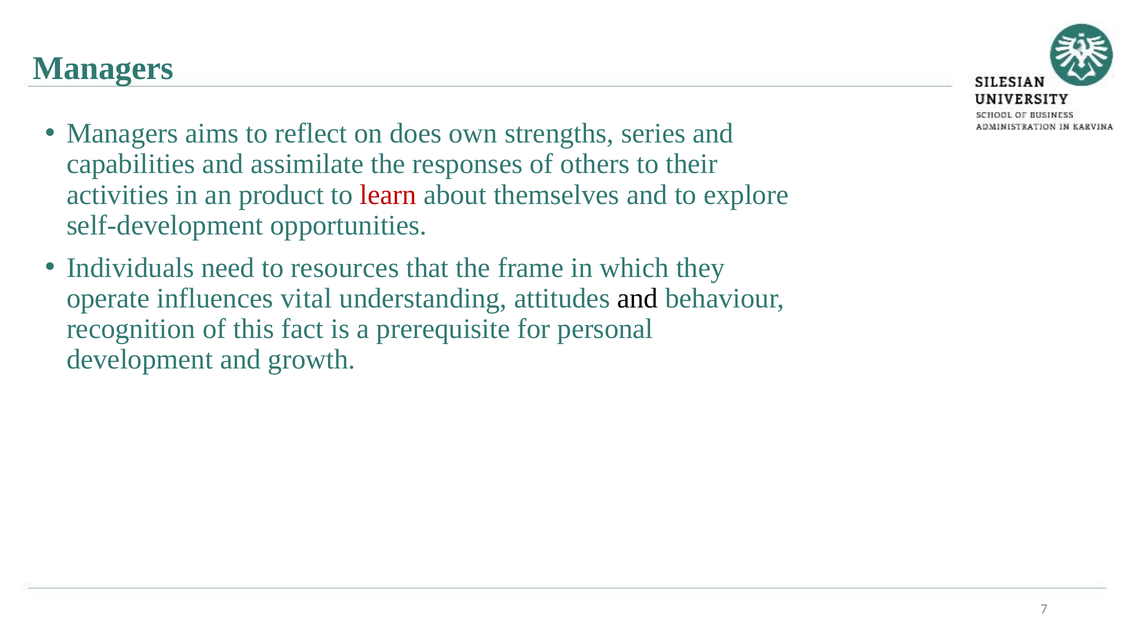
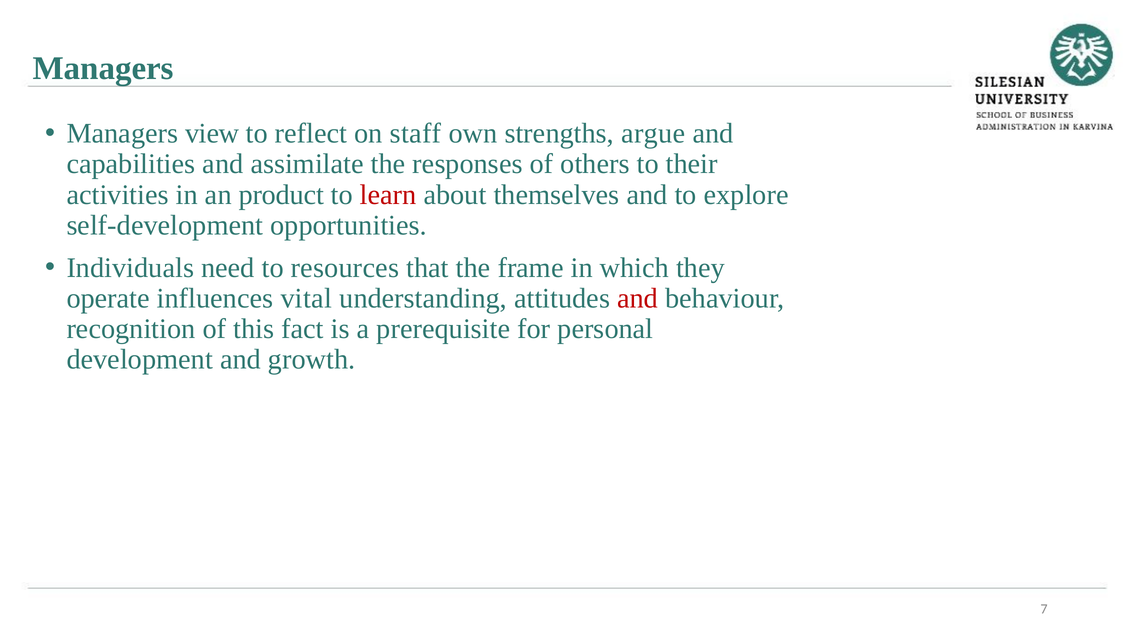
aims: aims -> view
does: does -> staff
series: series -> argue
and at (638, 298) colour: black -> red
